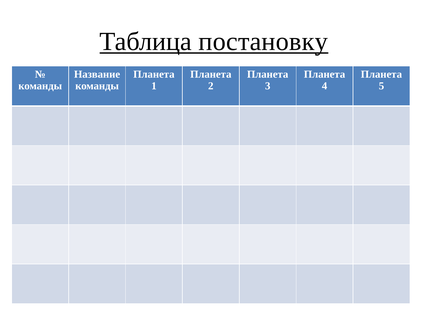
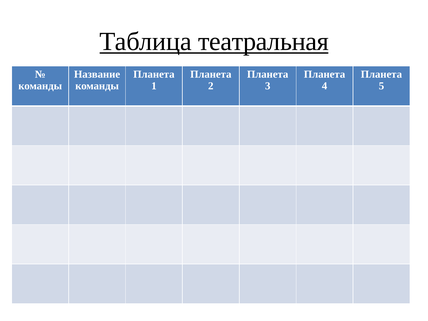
постановку: постановку -> театральная
